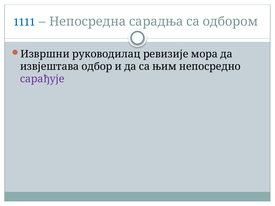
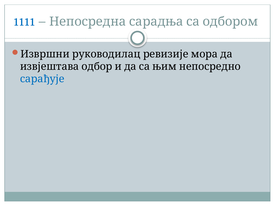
сарађује colour: purple -> blue
